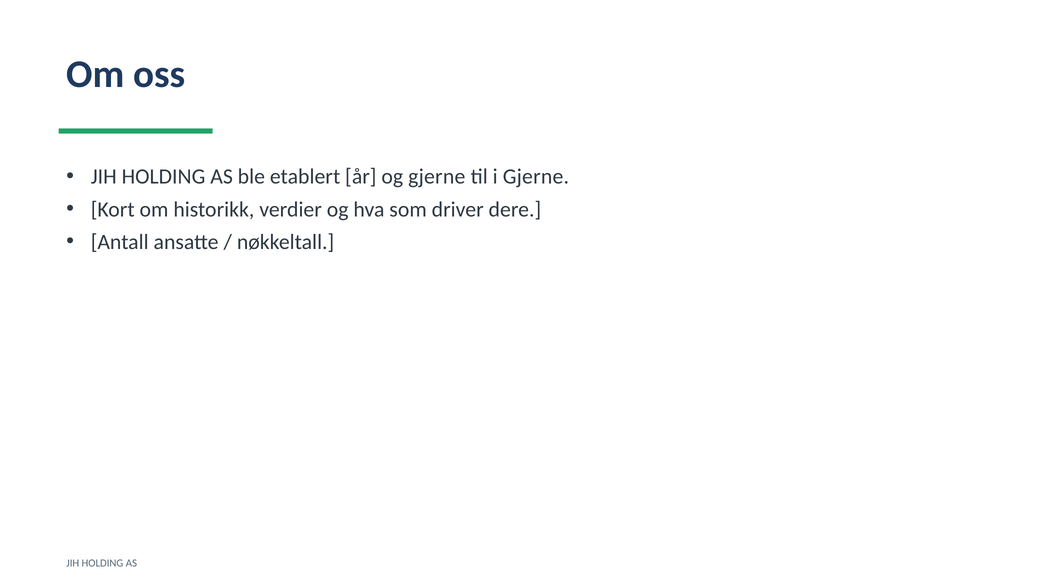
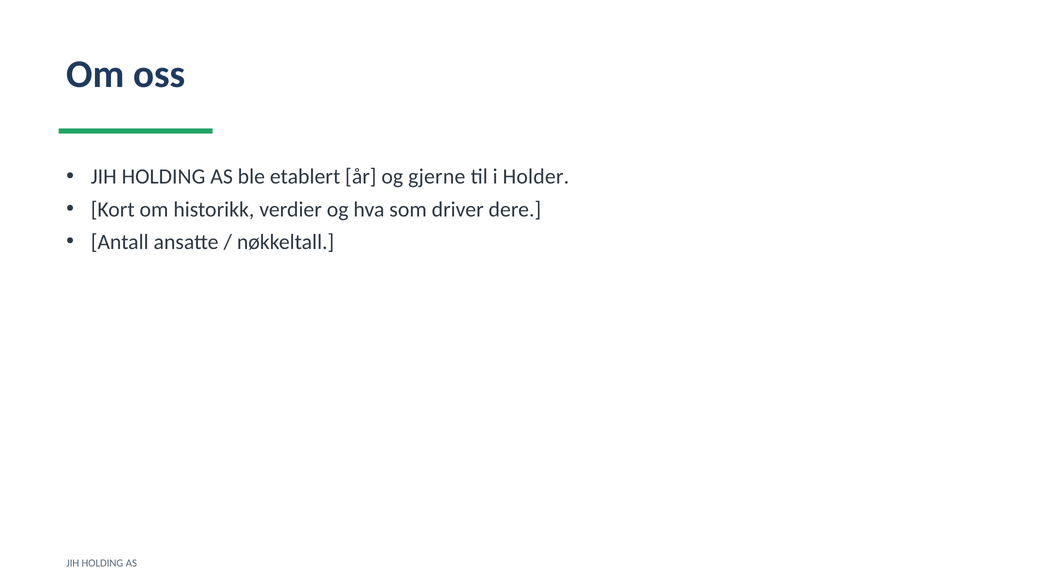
i Gjerne: Gjerne -> Holder
